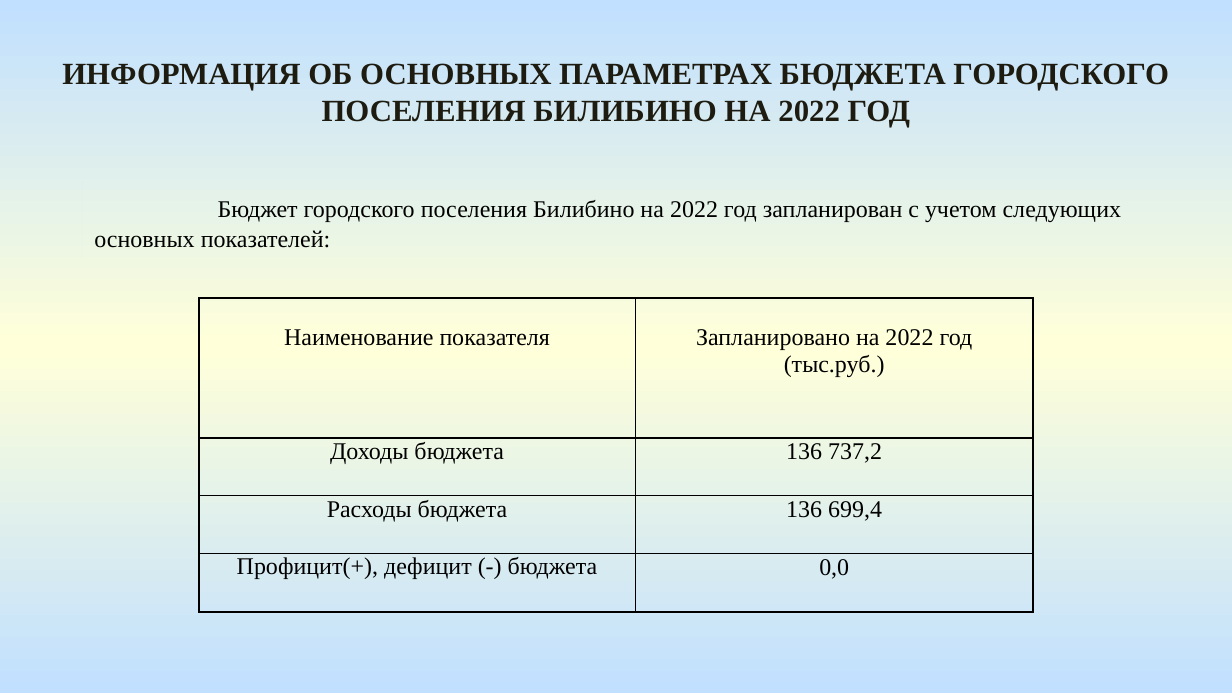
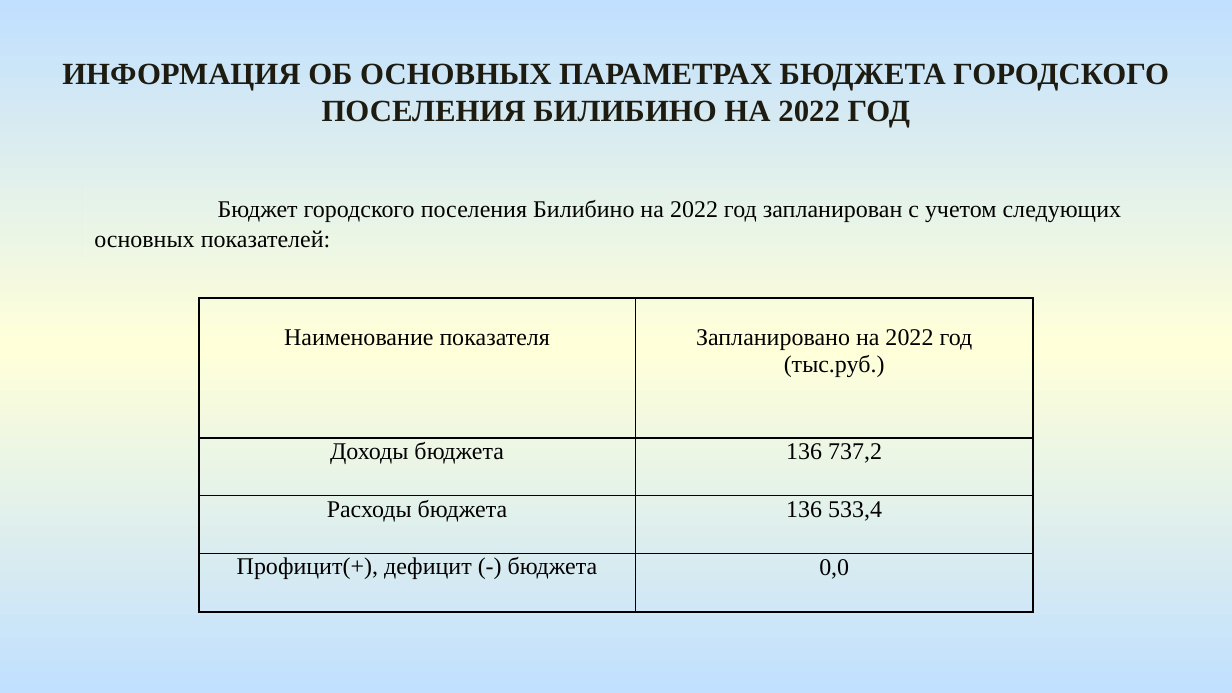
699,4: 699,4 -> 533,4
